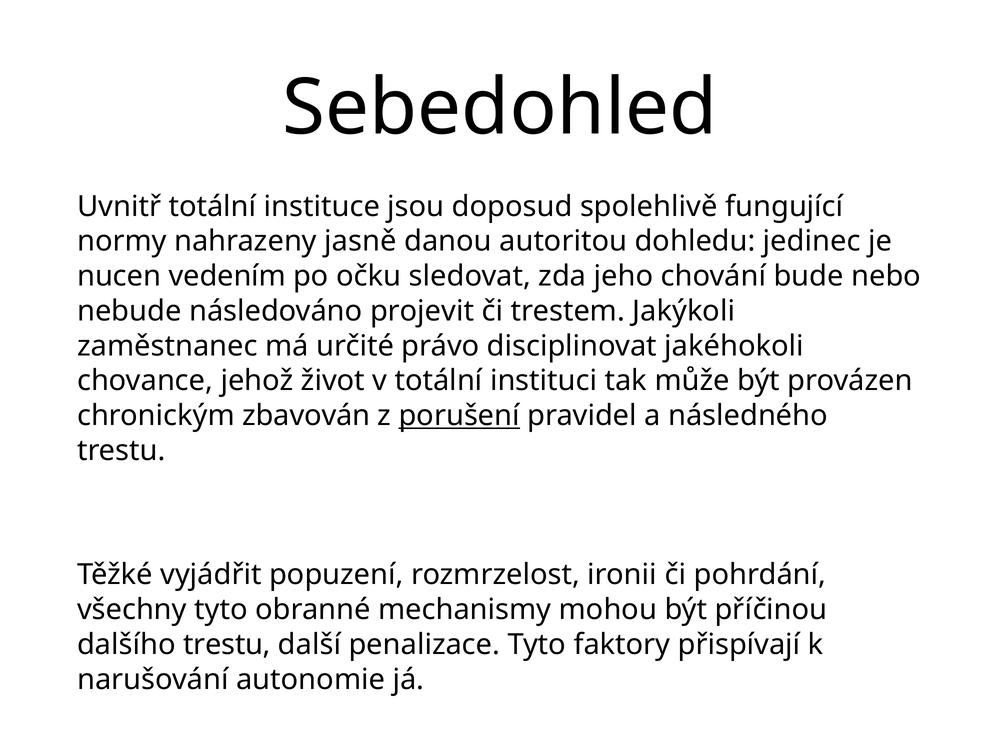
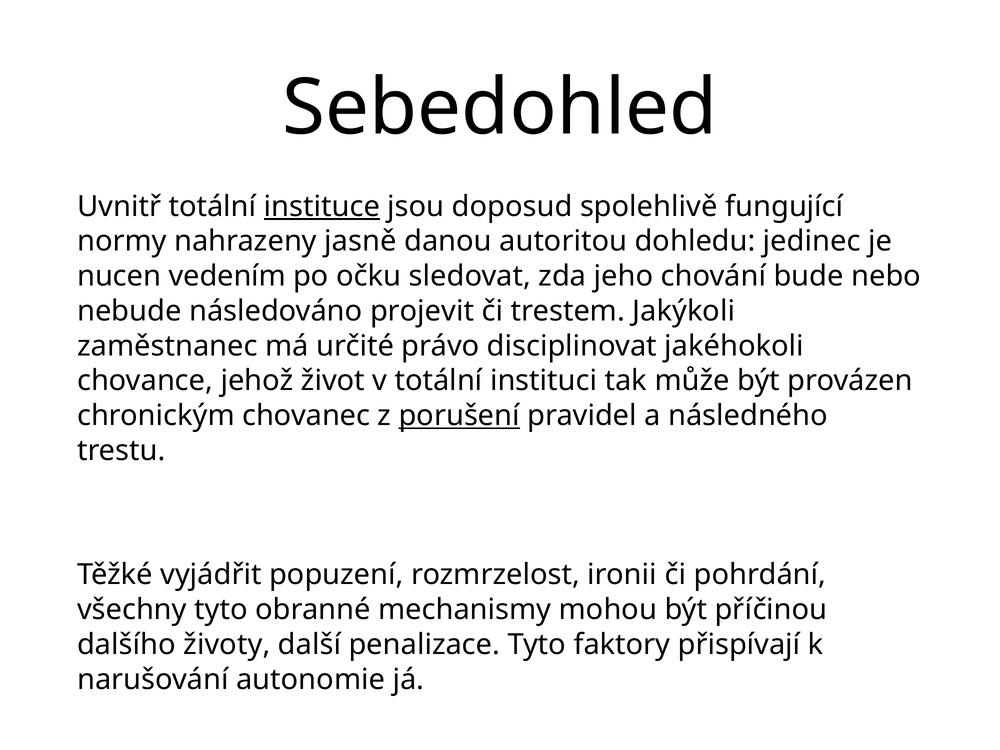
instituce underline: none -> present
zbavován: zbavován -> chovanec
dalšího trestu: trestu -> životy
